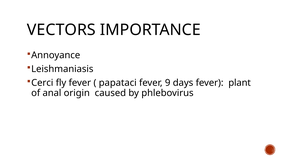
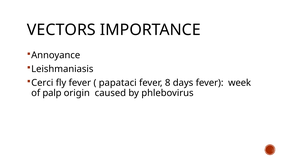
9: 9 -> 8
plant: plant -> week
anal: anal -> palp
